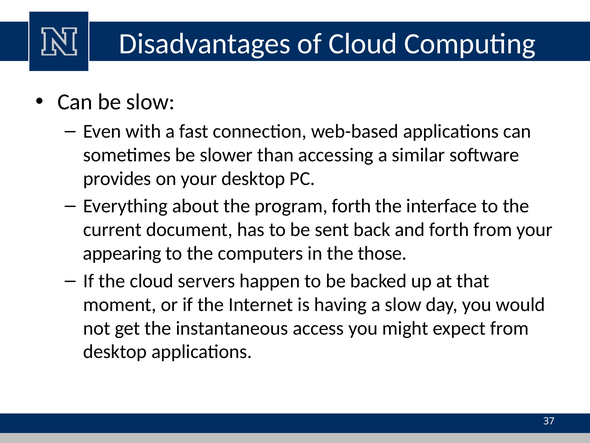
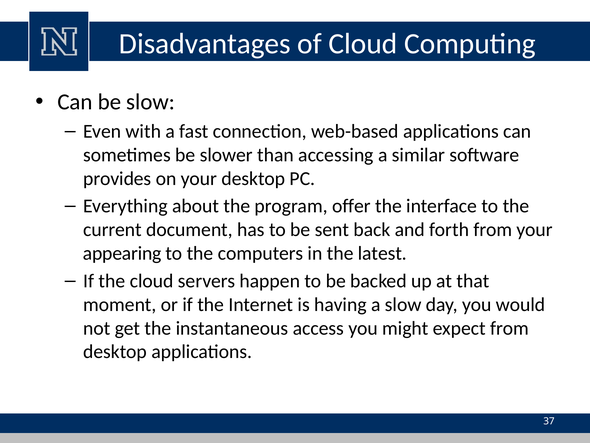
program forth: forth -> offer
those: those -> latest
